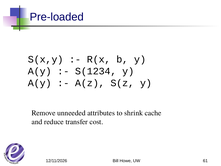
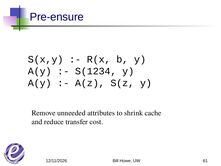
Pre-loaded: Pre-loaded -> Pre-ensure
